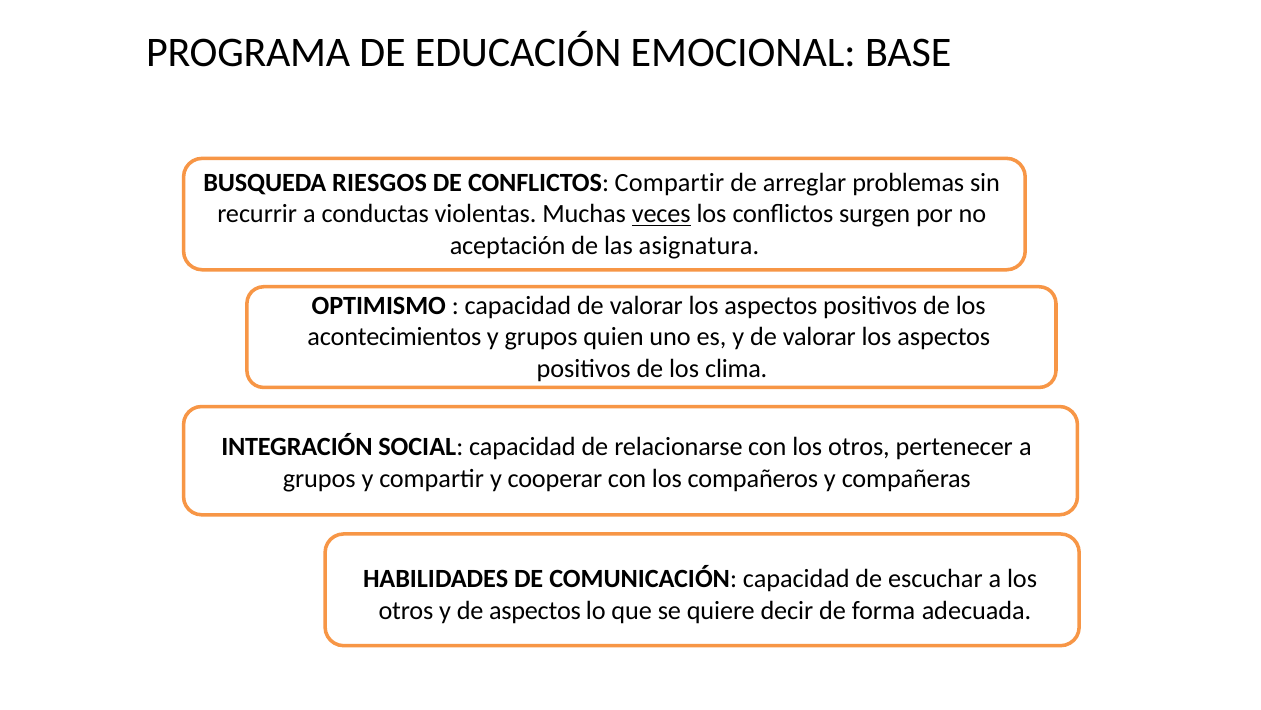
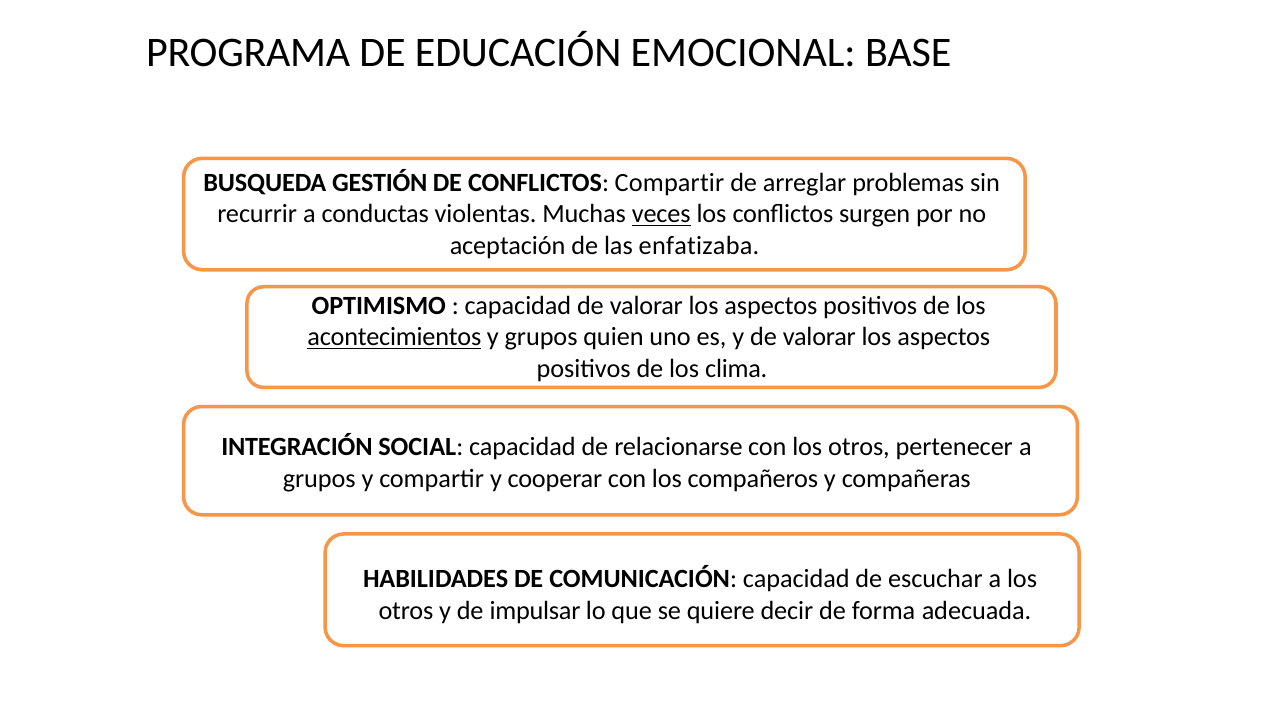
RIESGOS: RIESGOS -> GESTIÓN
asignatura: asignatura -> enfatizaba
acontecimientos underline: none -> present
de aspectos: aspectos -> impulsar
